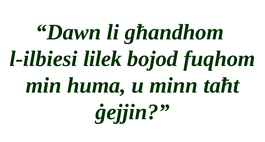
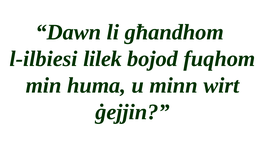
taħt: taħt -> wirt
